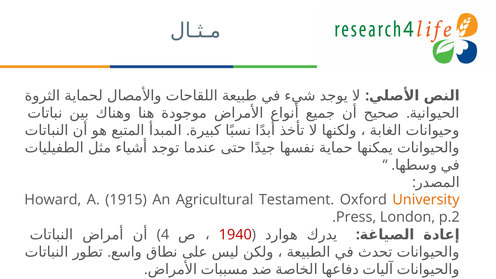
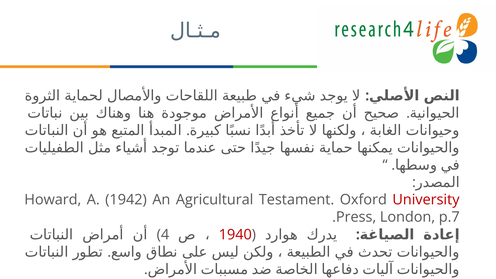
1915: 1915 -> 1942
University colour: orange -> red
p.2: p.2 -> p.7
